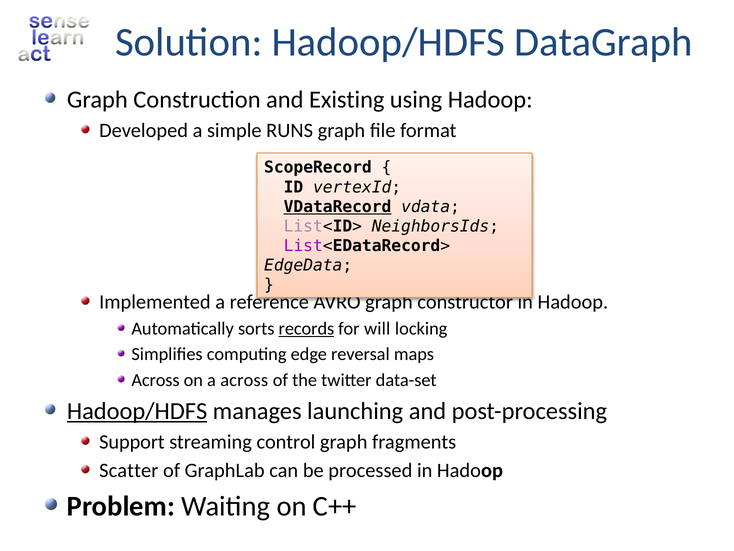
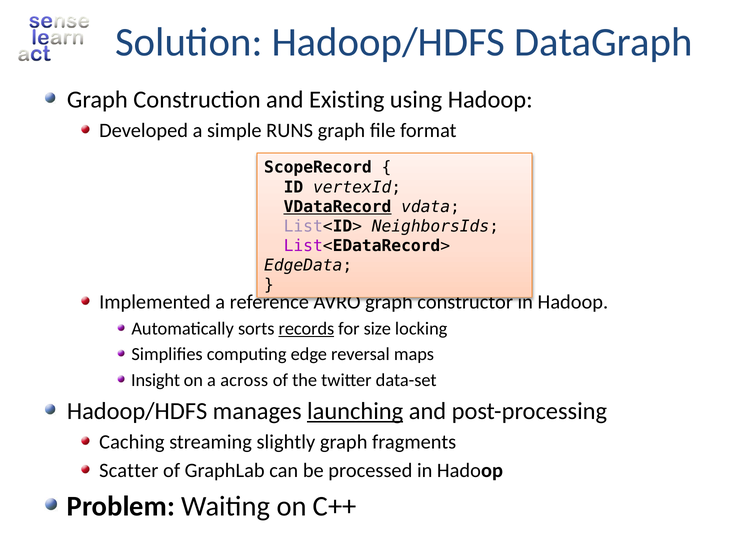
will: will -> size
Across at (156, 380): Across -> Insight
Hadoop/HDFS at (137, 411) underline: present -> none
launching underline: none -> present
Support: Support -> Caching
control: control -> slightly
